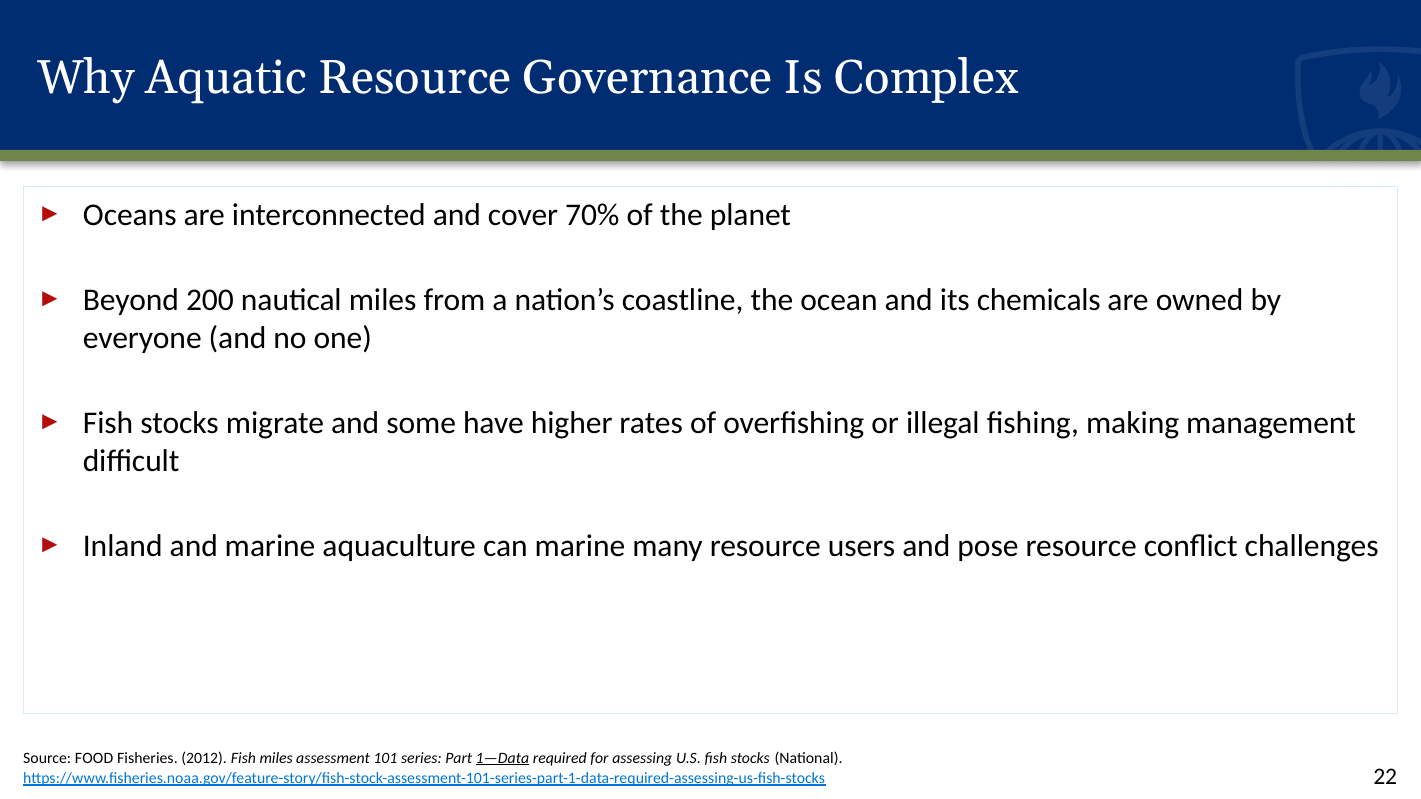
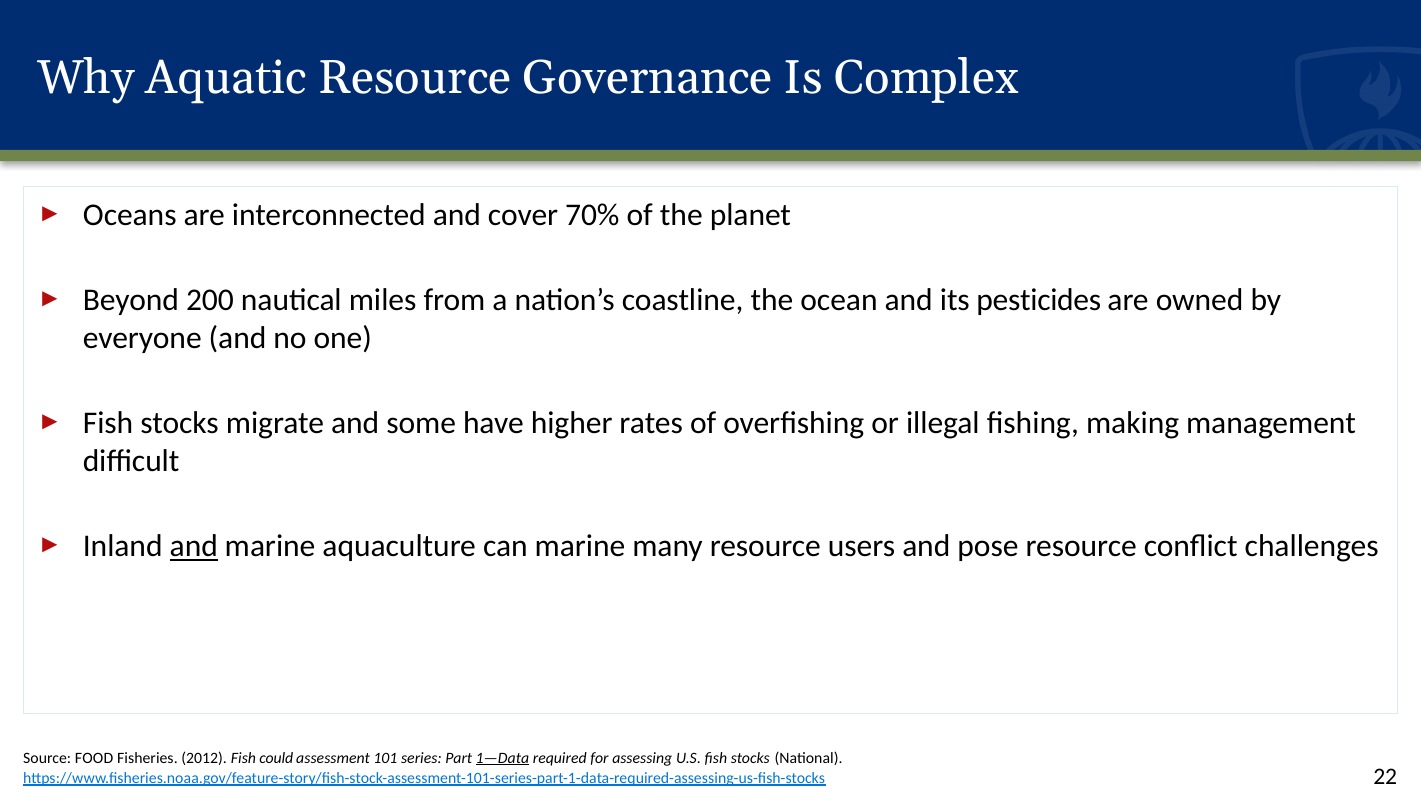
chemicals: chemicals -> pesticides
and at (194, 546) underline: none -> present
Fish miles: miles -> could
